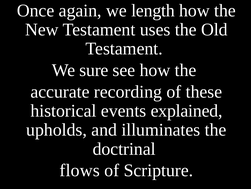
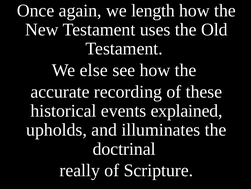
sure: sure -> else
flows: flows -> really
